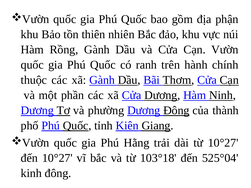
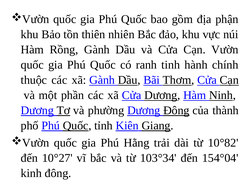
trên: trên -> tinh
từ 10°27: 10°27 -> 10°82
103°18: 103°18 -> 103°34
525°04: 525°04 -> 154°04
